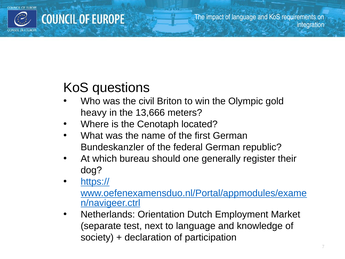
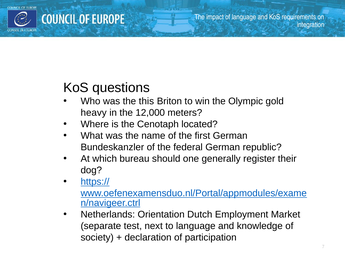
civil: civil -> this
13,666: 13,666 -> 12,000
